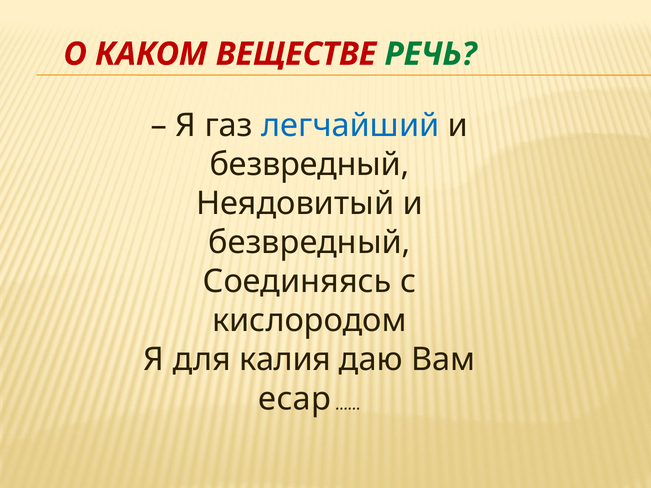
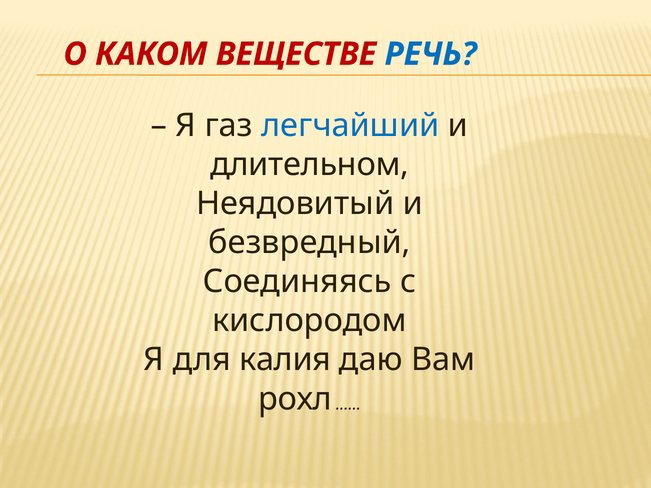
РЕЧЬ colour: green -> blue
безвредный at (310, 165): безвредный -> длительном
есар: есар -> рохл
